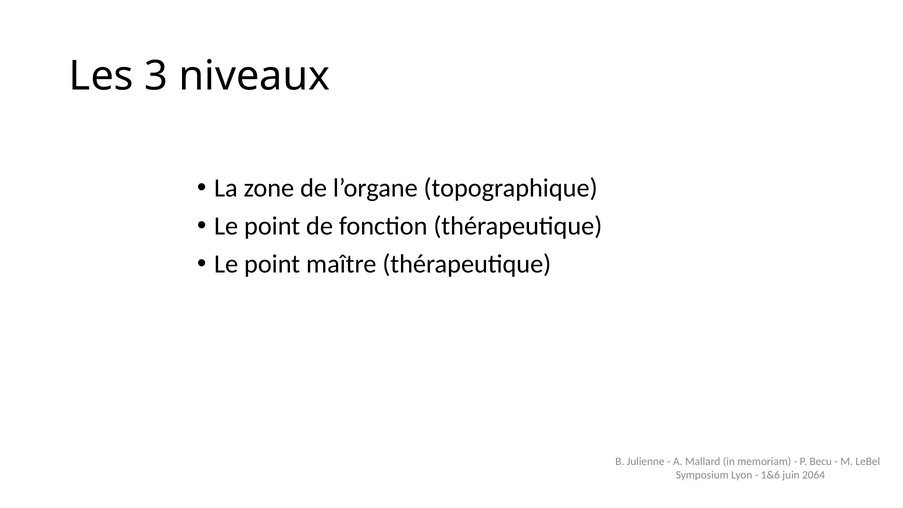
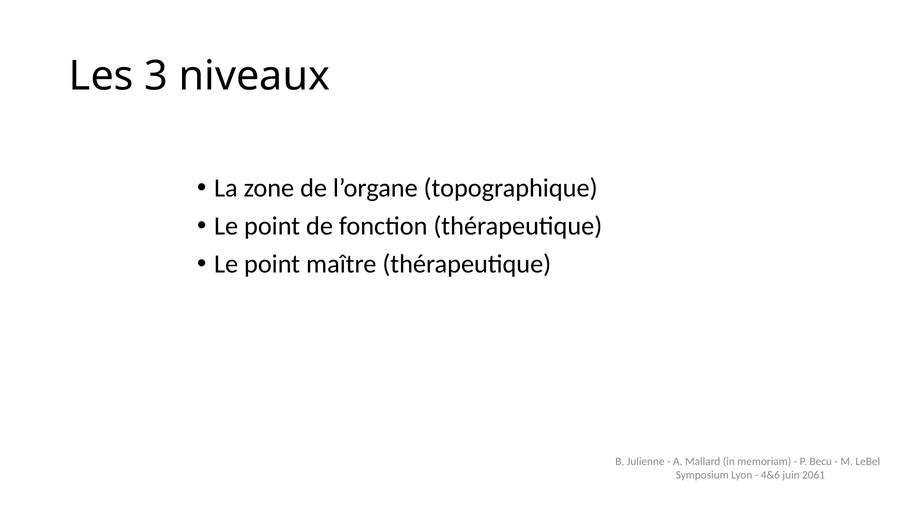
1&6: 1&6 -> 4&6
2064: 2064 -> 2061
